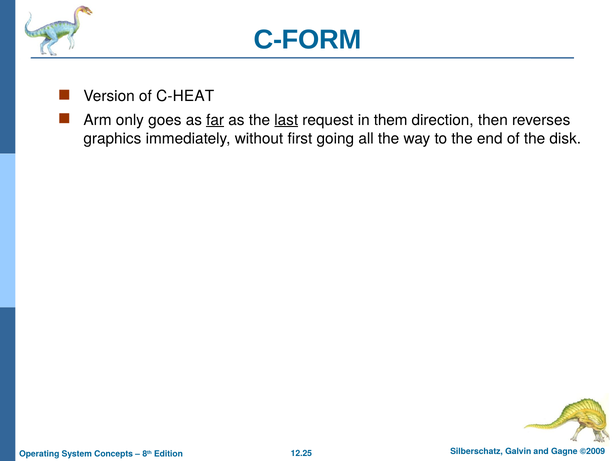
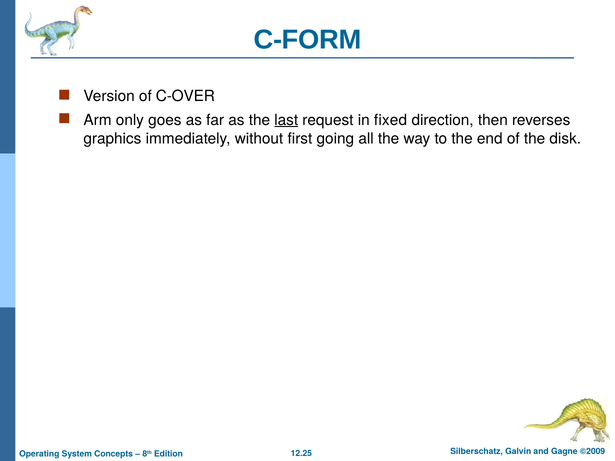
C-HEAT: C-HEAT -> C-OVER
far underline: present -> none
them: them -> fixed
